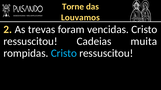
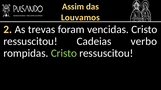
Torne: Torne -> Assim
muita: muita -> verbo
Cristo at (64, 53) colour: light blue -> light green
